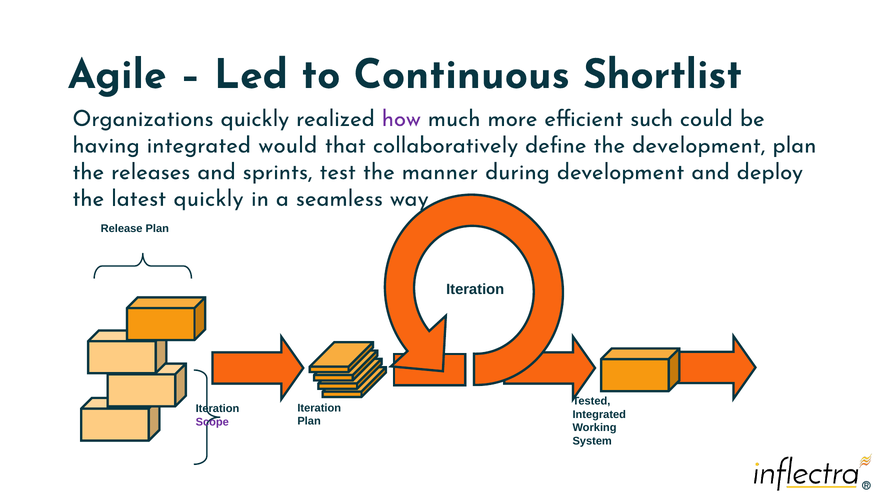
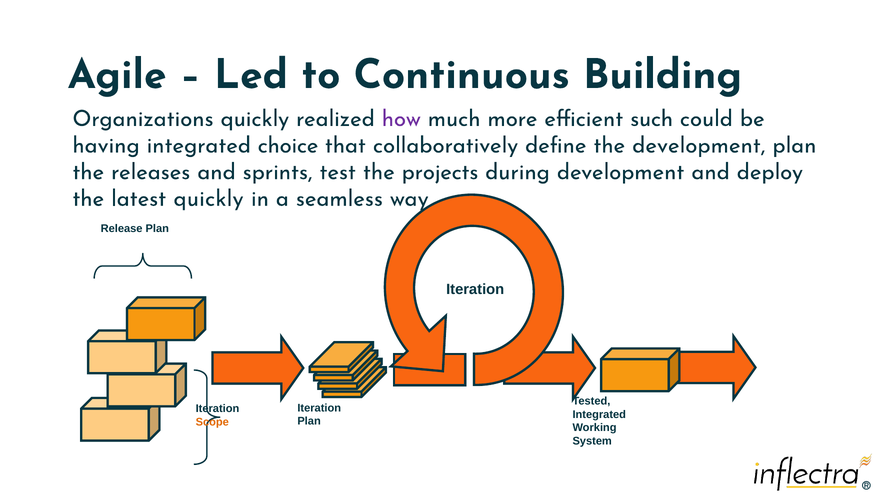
Shortlist: Shortlist -> Building
would: would -> choice
manner: manner -> projects
Scope colour: purple -> orange
